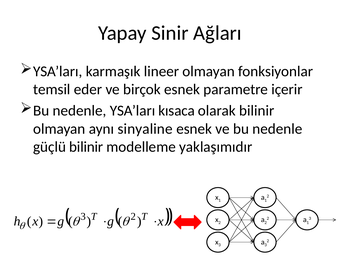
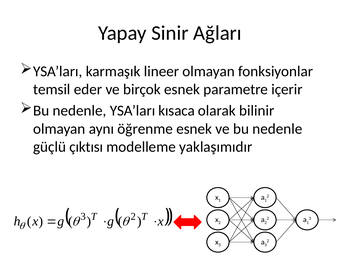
sinyaline: sinyaline -> öğrenme
güçlü bilinir: bilinir -> çıktısı
